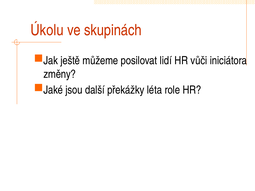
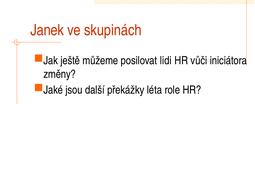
Úkolu: Úkolu -> Janek
lidí: lidí -> lidi
